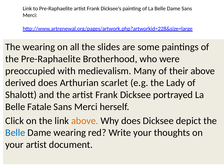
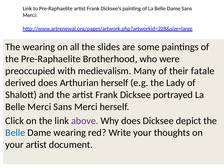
their above: above -> fatale
Arthurian scarlet: scarlet -> herself
Belle Fatale: Fatale -> Merci
above at (85, 121) colour: orange -> purple
